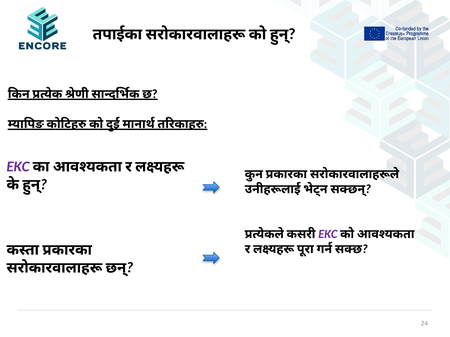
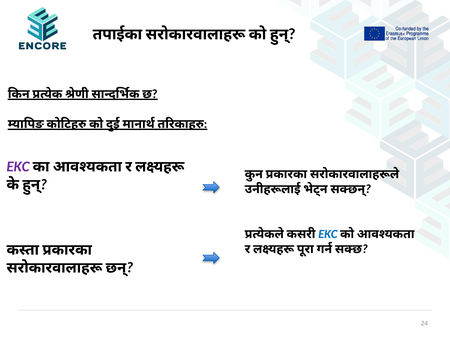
EKC at (328, 234) colour: purple -> blue
